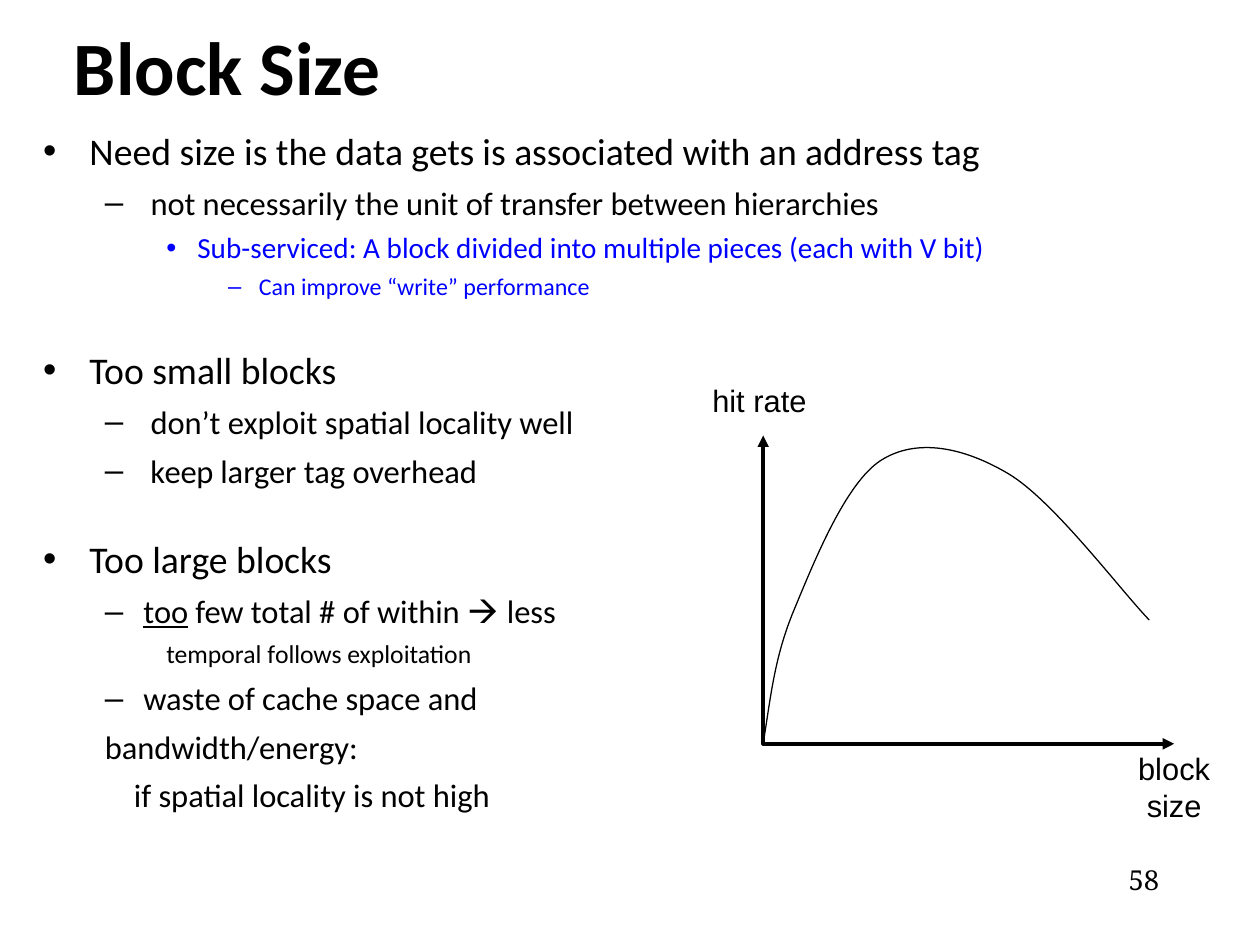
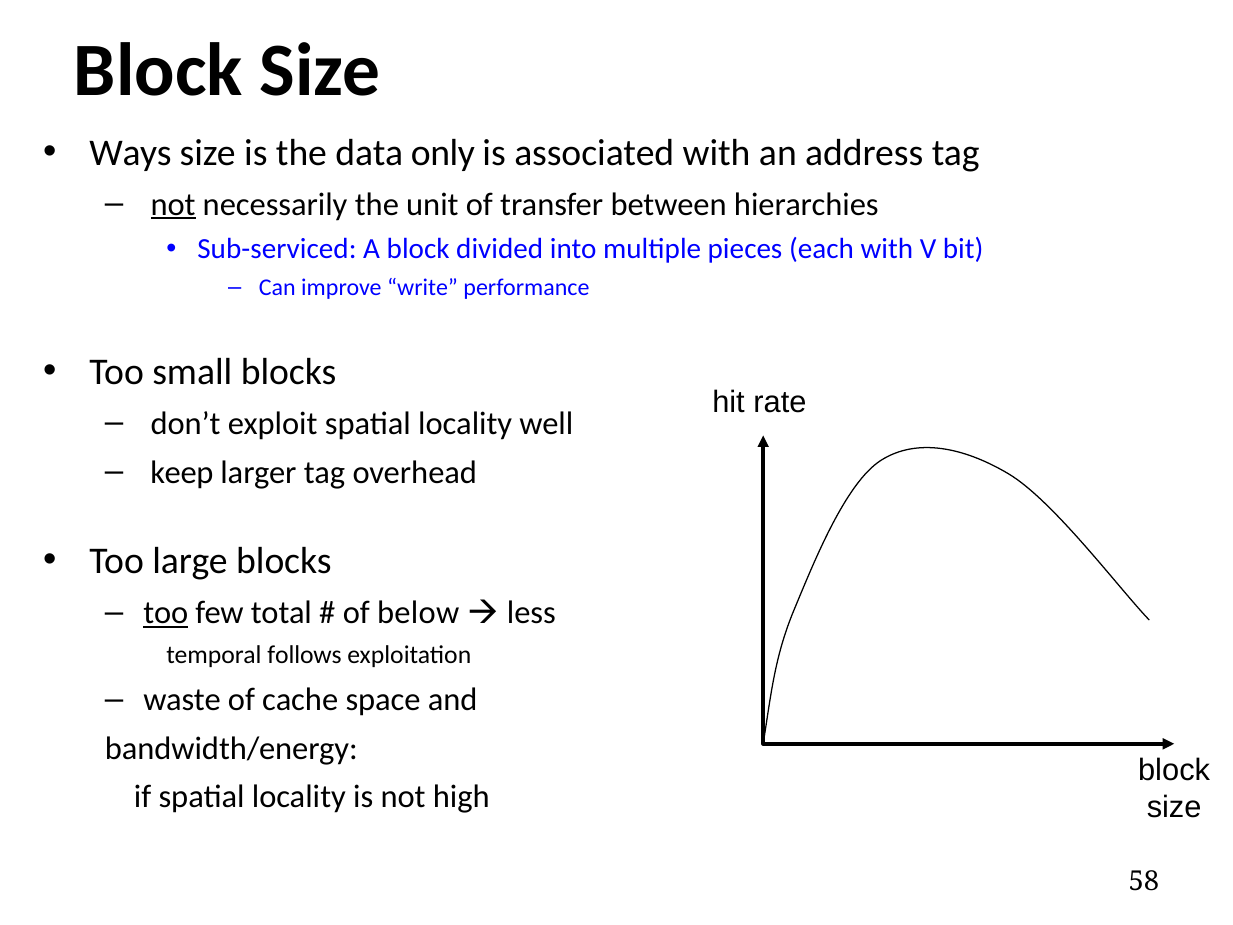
Need: Need -> Ways
gets: gets -> only
not at (173, 204) underline: none -> present
within: within -> below
